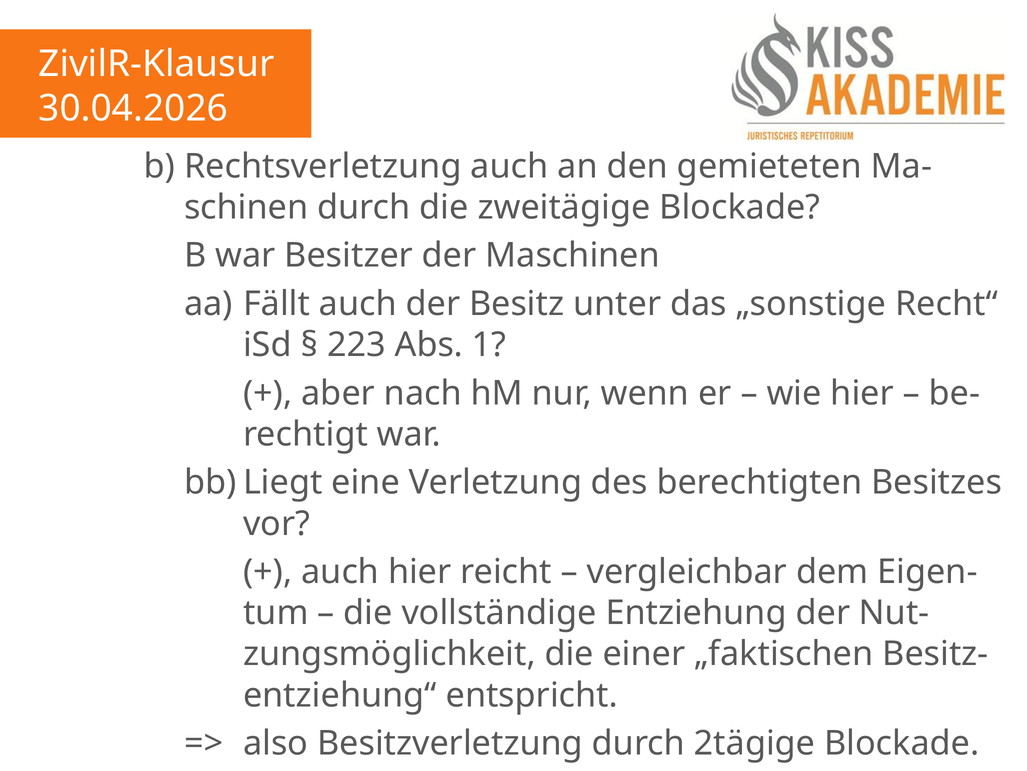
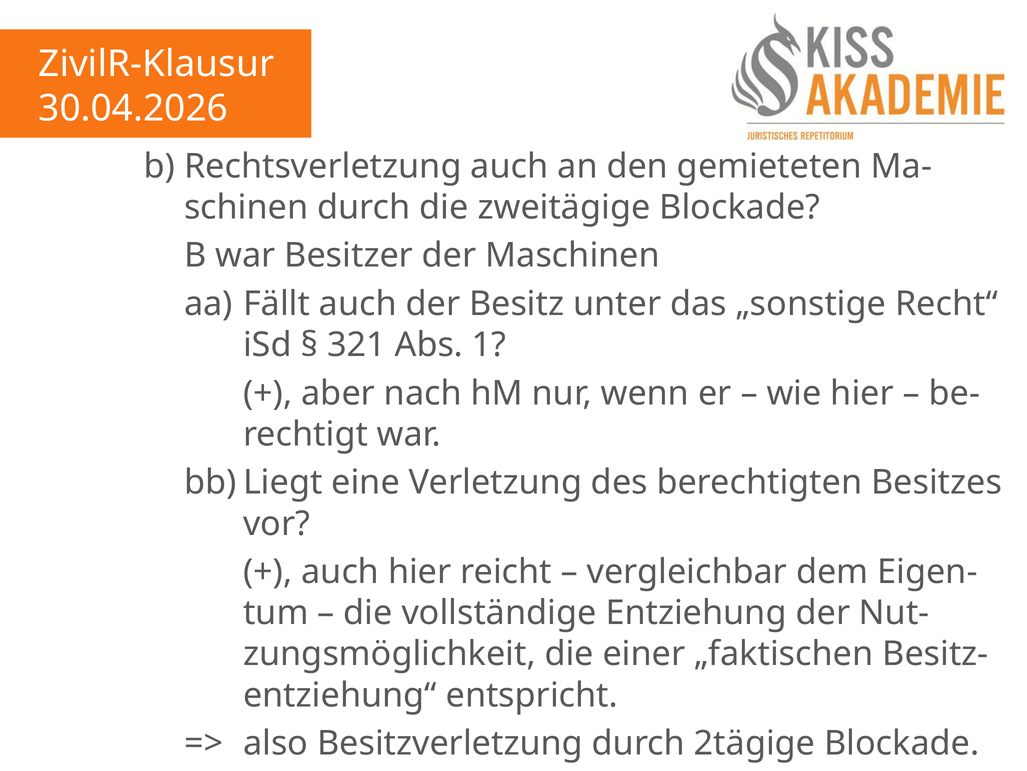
223: 223 -> 321
